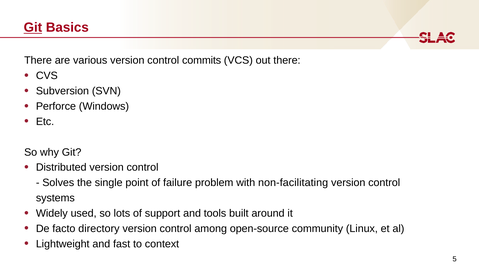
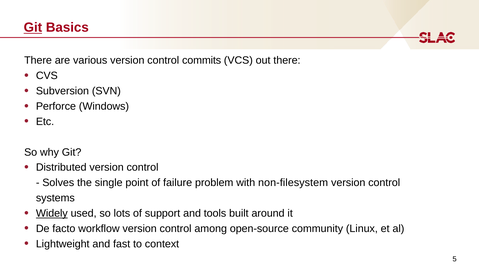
non-facilitating: non-facilitating -> non-filesystem
Widely underline: none -> present
directory: directory -> workflow
